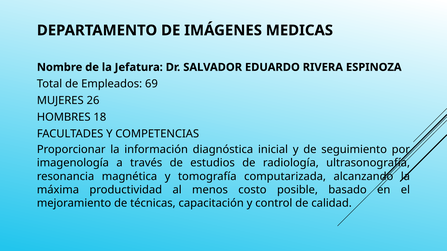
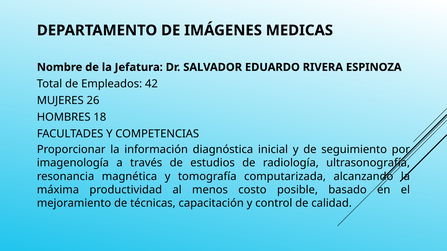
69: 69 -> 42
